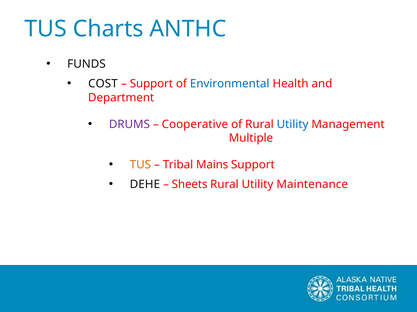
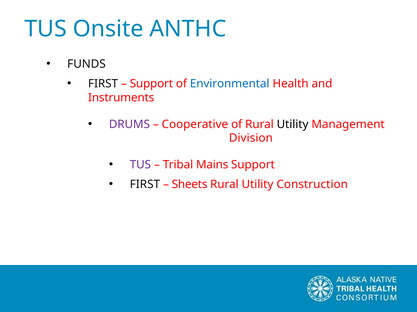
Charts: Charts -> Onsite
COST at (103, 84): COST -> FIRST
Department: Department -> Instruments
Utility at (293, 125) colour: blue -> black
Multiple: Multiple -> Division
TUS at (140, 165) colour: orange -> purple
DEHE at (145, 185): DEHE -> FIRST
Maintenance: Maintenance -> Construction
